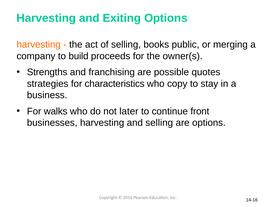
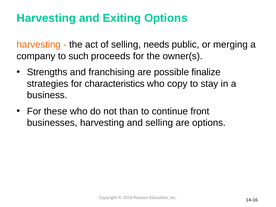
books: books -> needs
build: build -> such
quotes: quotes -> finalize
walks: walks -> these
later: later -> than
